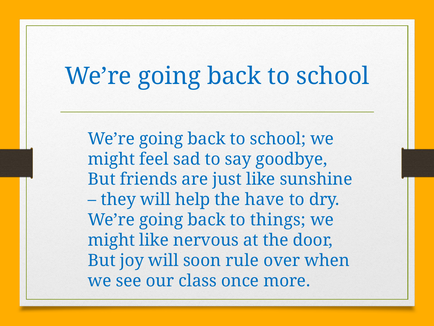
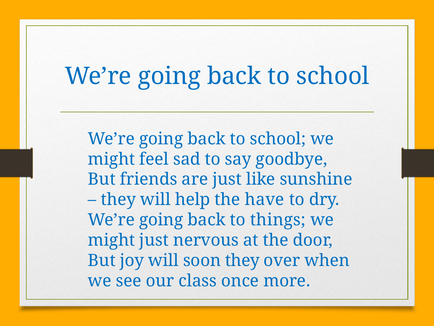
might like: like -> just
soon rule: rule -> they
